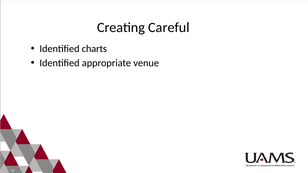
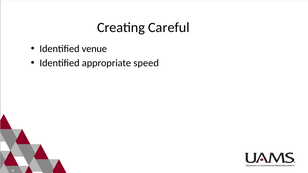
charts: charts -> venue
venue: venue -> speed
